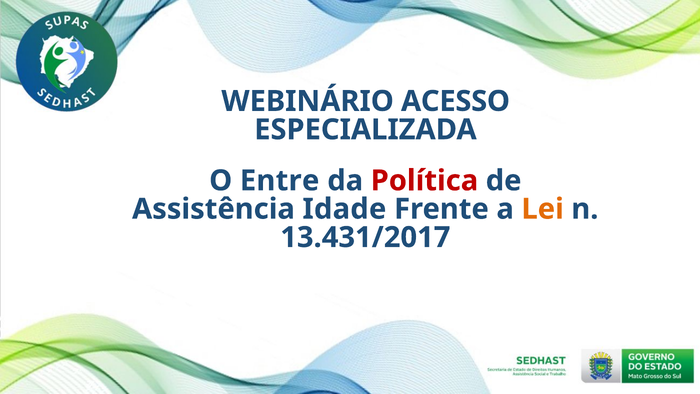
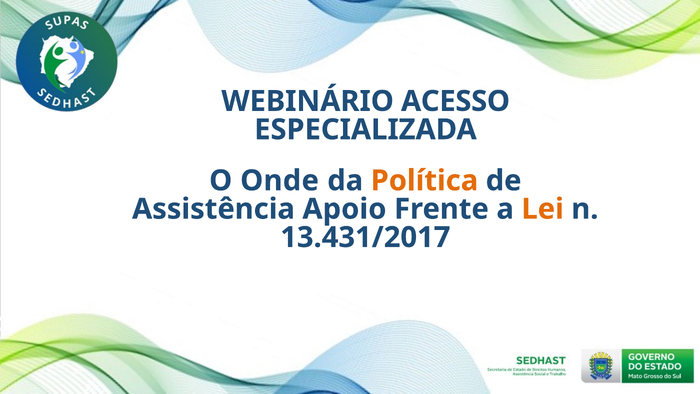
Entre: Entre -> Onde
Política colour: red -> orange
Idade: Idade -> Apoio
